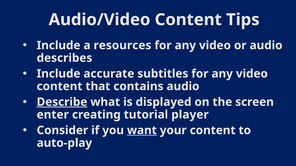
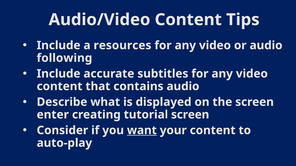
describes: describes -> following
Describe underline: present -> none
tutorial player: player -> screen
